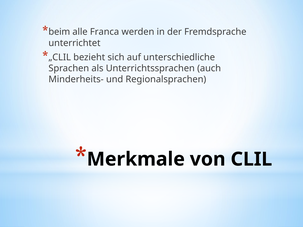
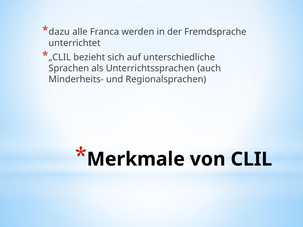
beim: beim -> dazu
